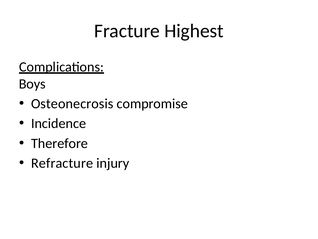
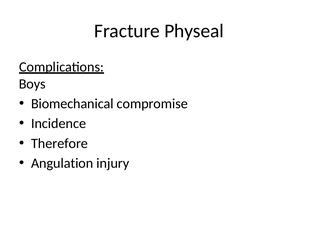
Highest: Highest -> Physeal
Osteonecrosis: Osteonecrosis -> Biomechanical
Refracture: Refracture -> Angulation
